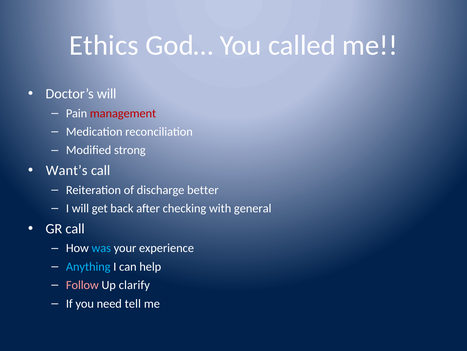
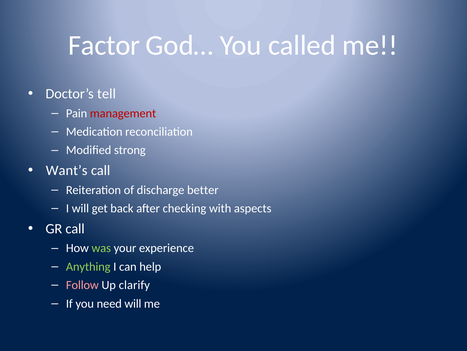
Ethics: Ethics -> Factor
Doctor’s will: will -> tell
general: general -> aspects
was colour: light blue -> light green
Anything colour: light blue -> light green
need tell: tell -> will
